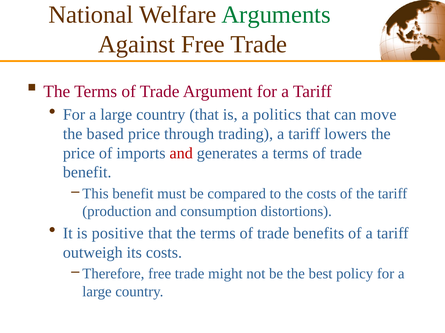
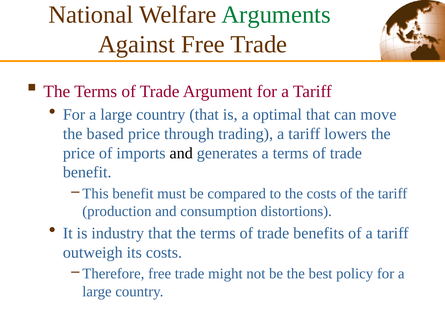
politics: politics -> optimal
and at (181, 153) colour: red -> black
positive: positive -> industry
